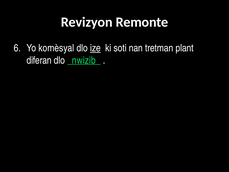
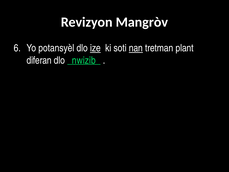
Remonte: Remonte -> Mangròv
komèsyal: komèsyal -> potansyèl
nan underline: none -> present
